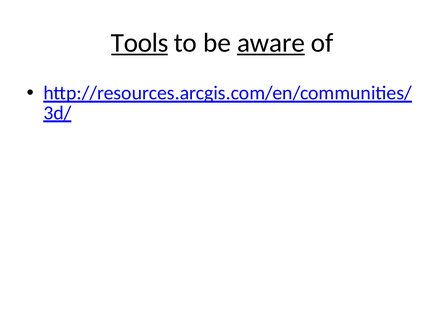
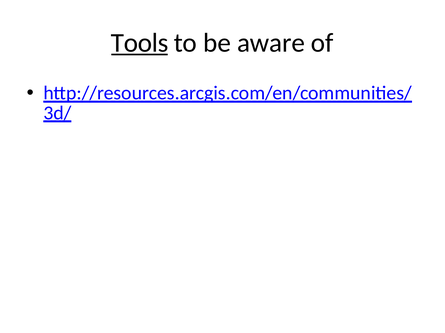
aware underline: present -> none
